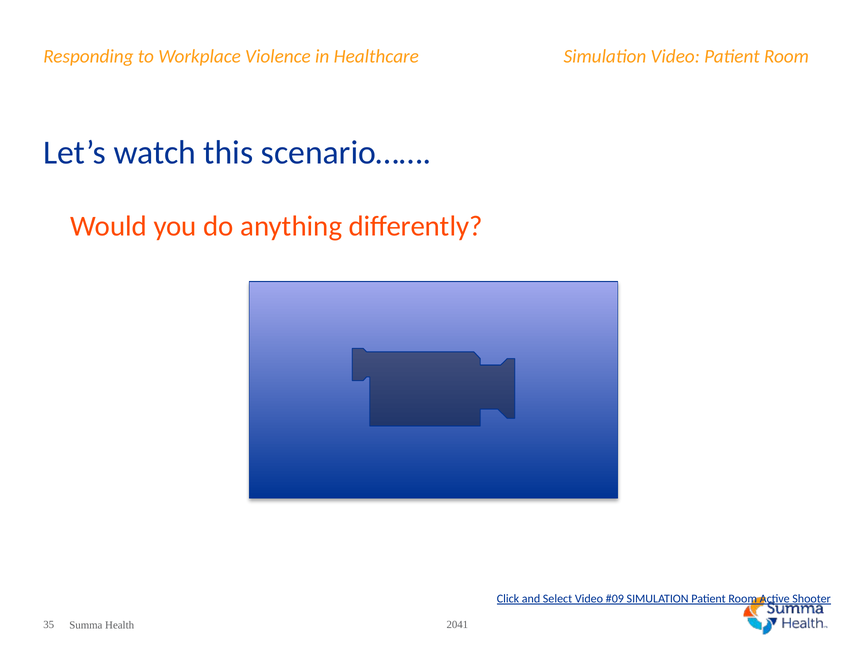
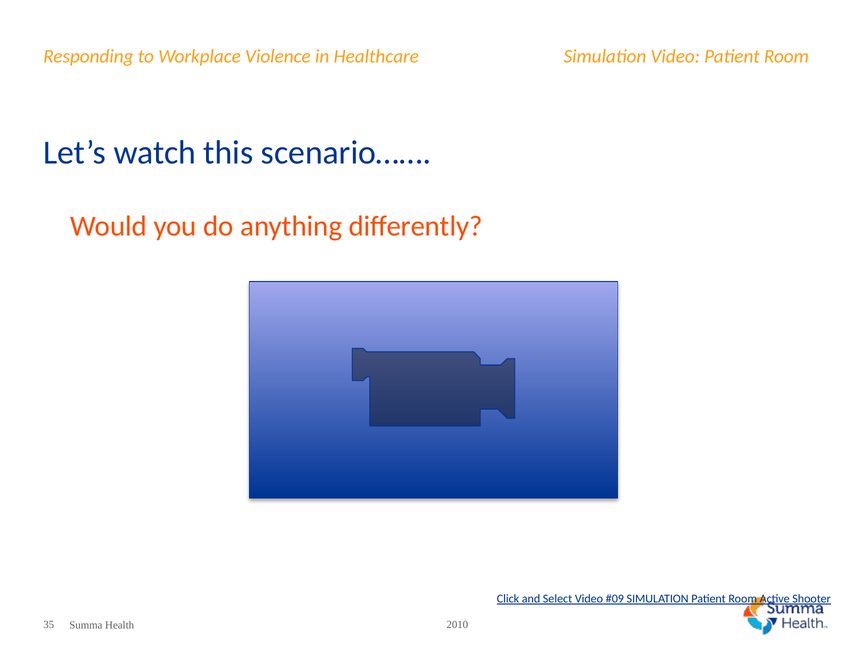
2041: 2041 -> 2010
